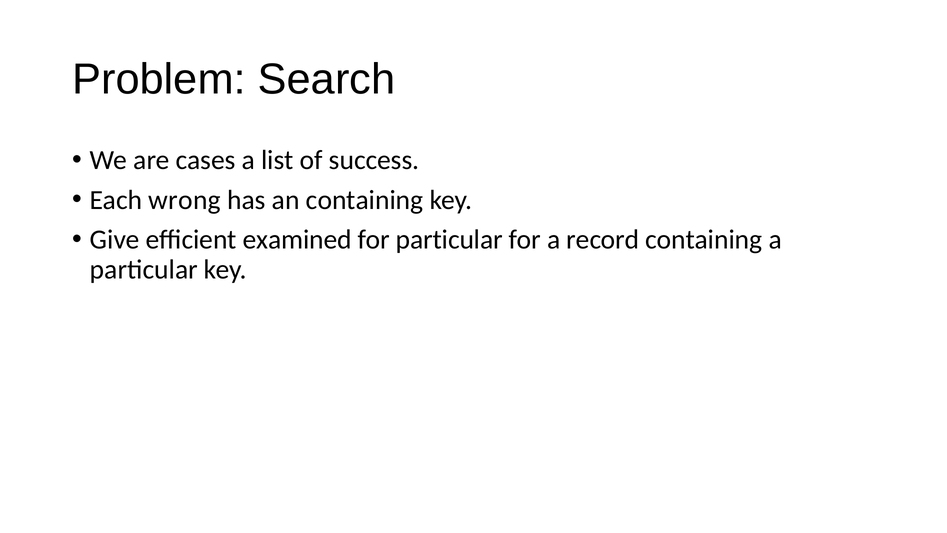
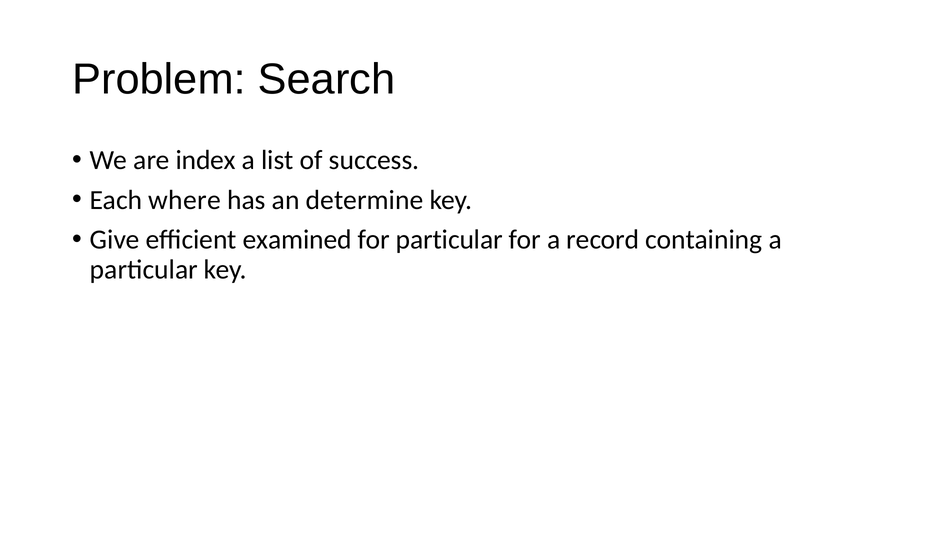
cases: cases -> index
wrong: wrong -> where
an containing: containing -> determine
